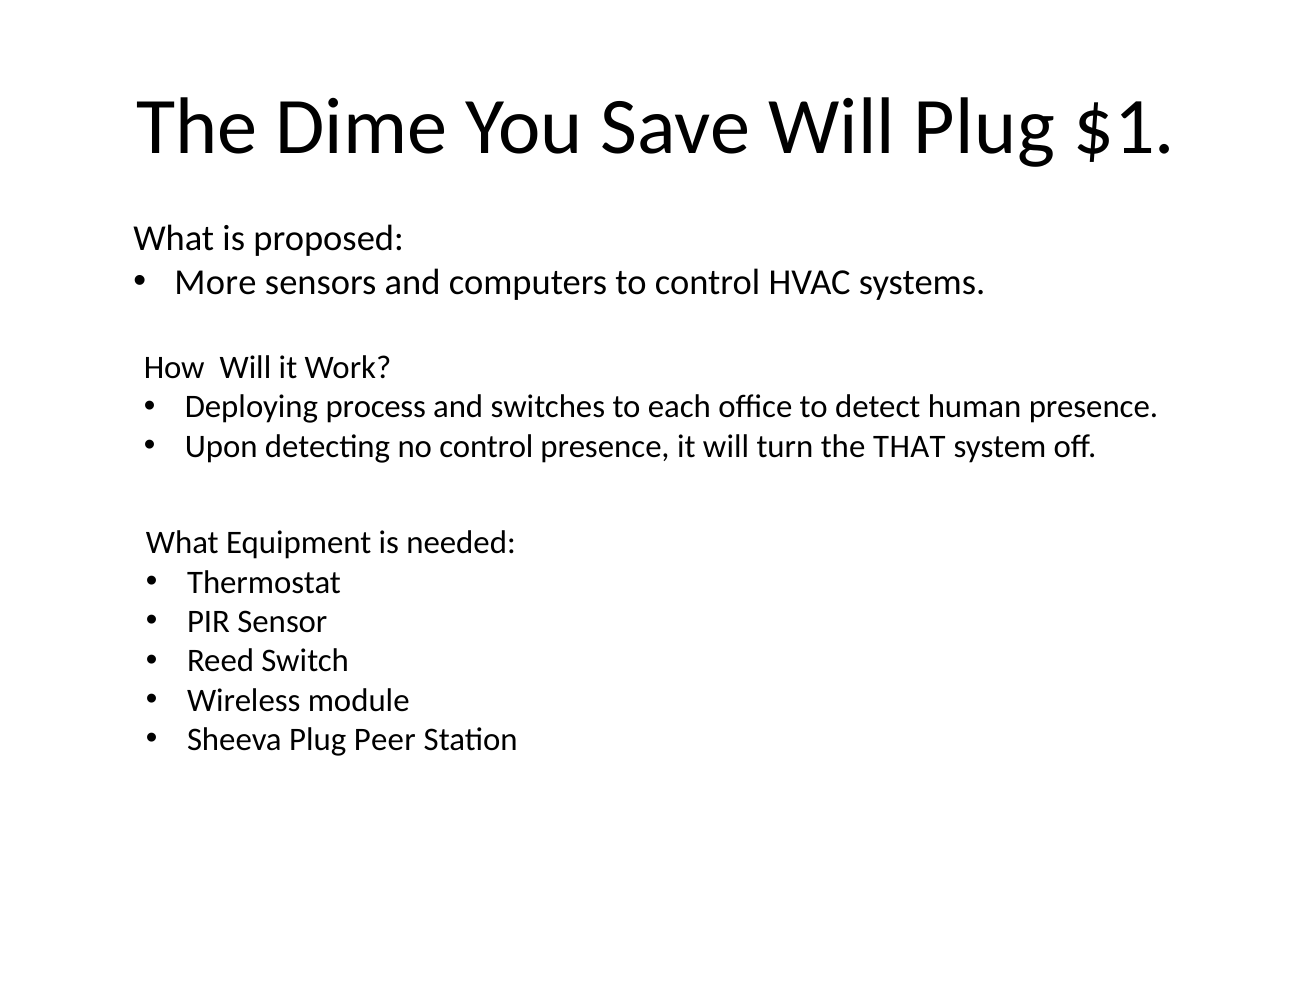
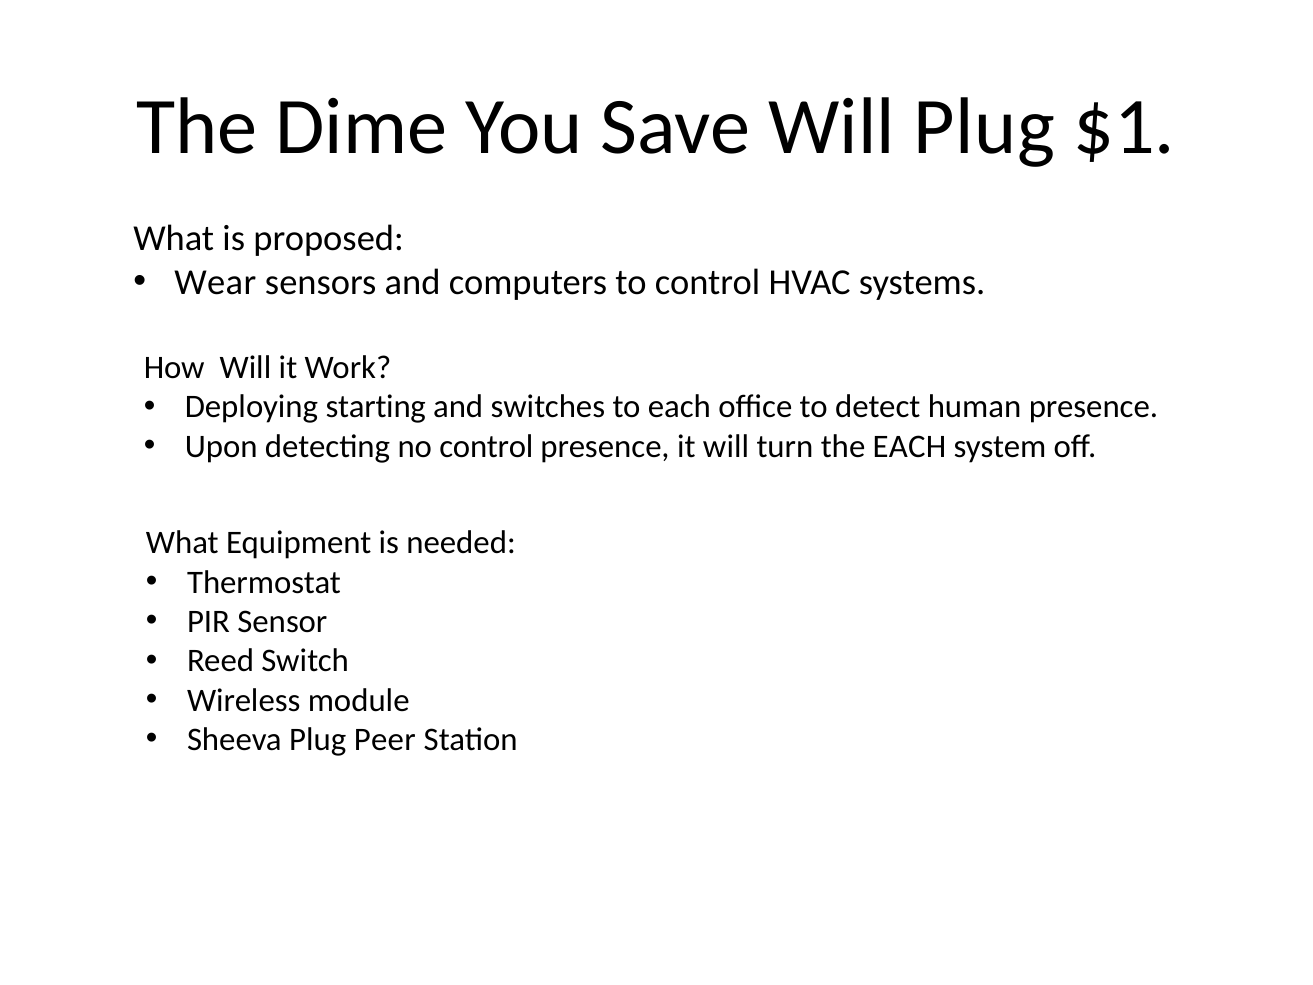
More: More -> Wear
process: process -> starting
the THAT: THAT -> EACH
